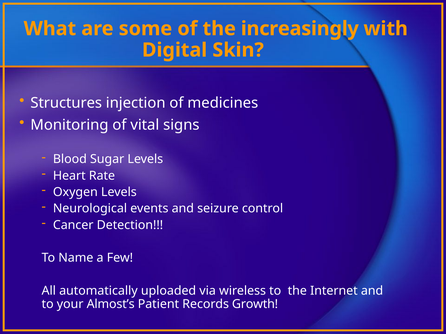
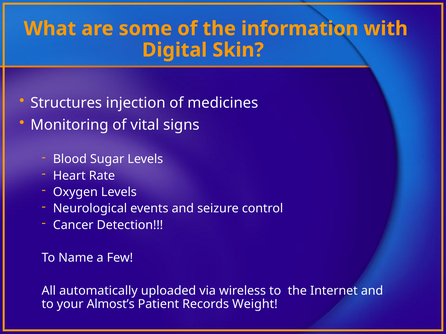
increasingly: increasingly -> information
Growth: Growth -> Weight
